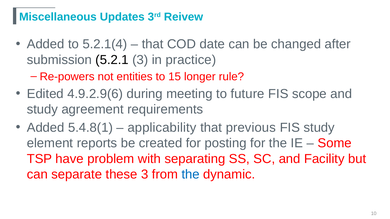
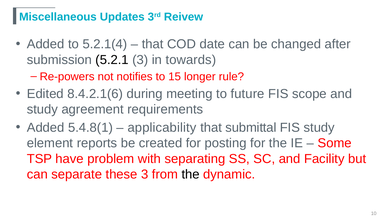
practice: practice -> towards
entities: entities -> notifies
4.9.2.9(6: 4.9.2.9(6 -> 8.4.2.1(6
previous: previous -> submittal
the at (191, 175) colour: blue -> black
